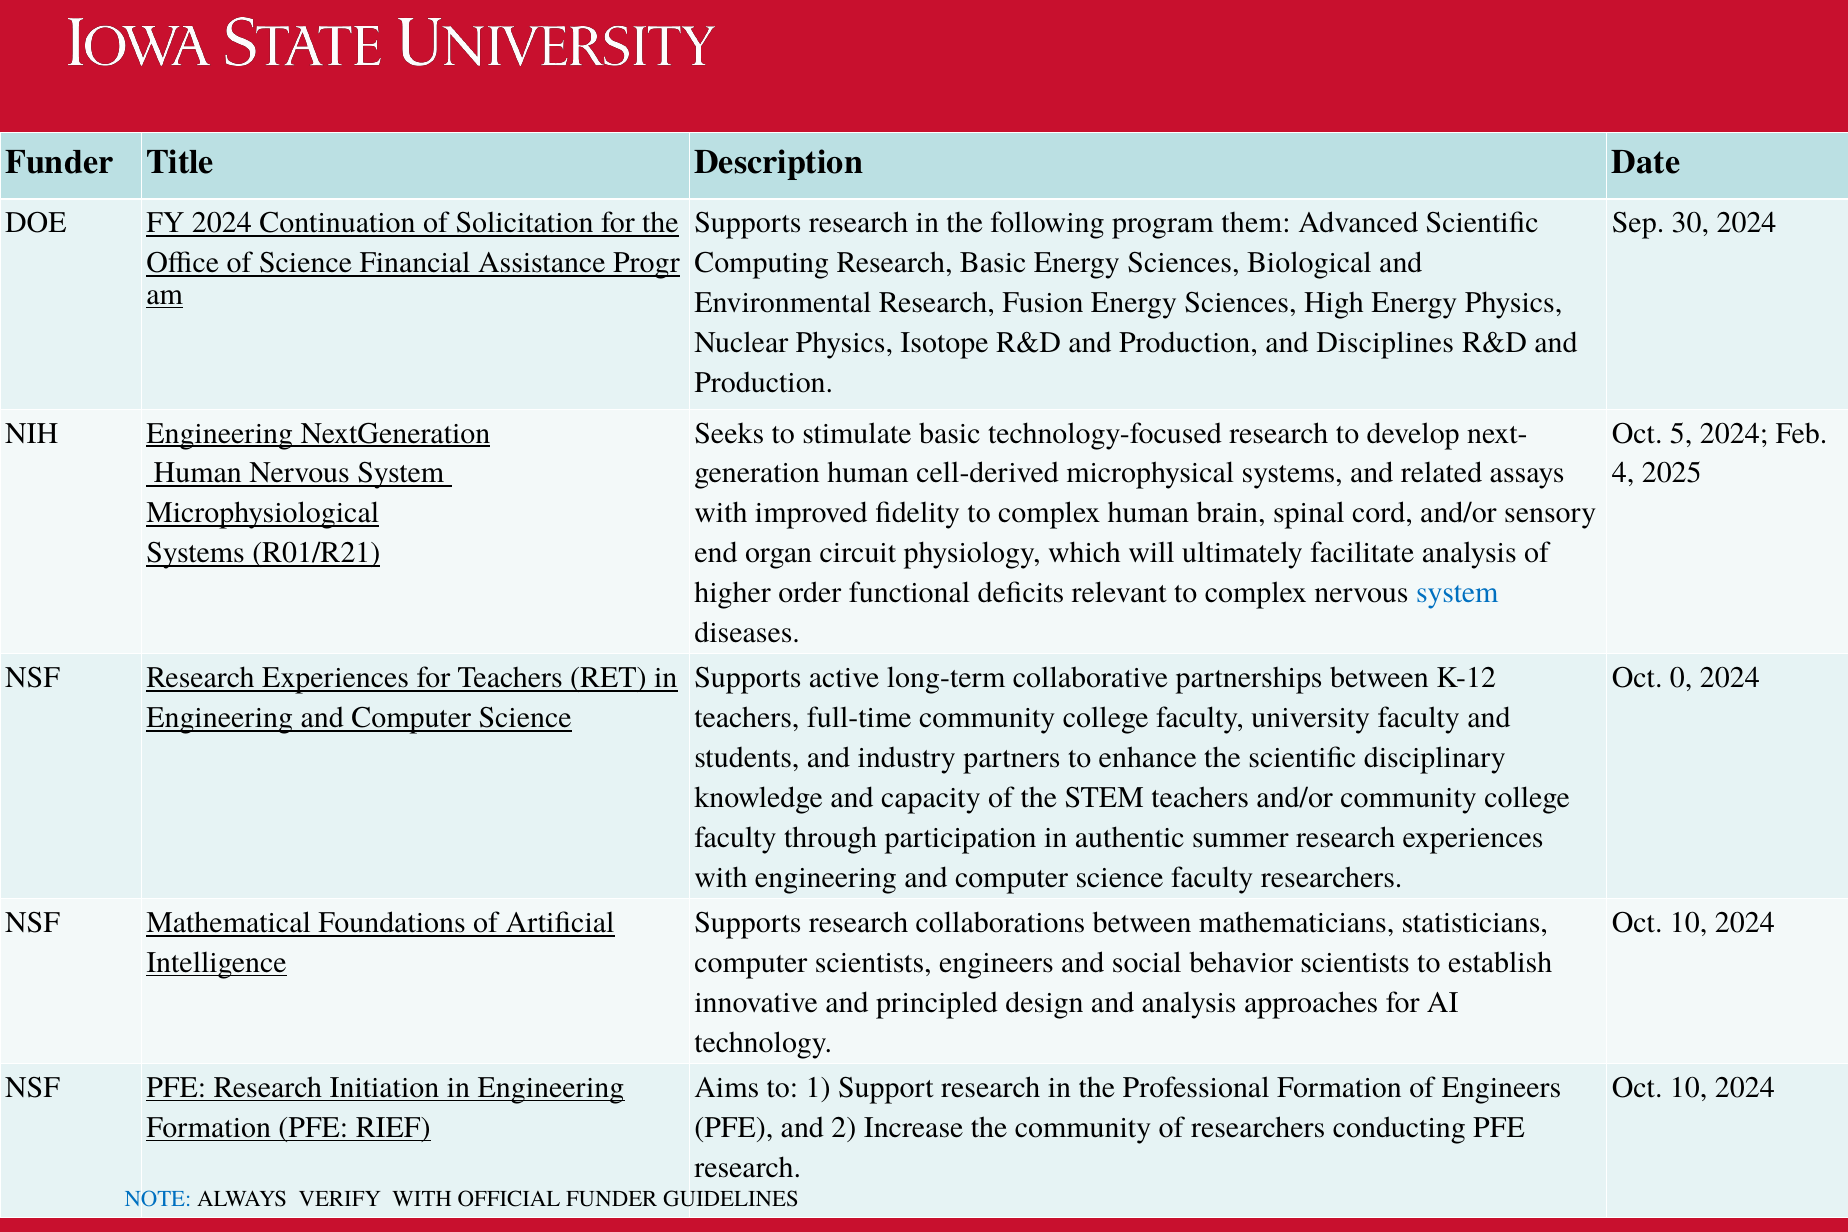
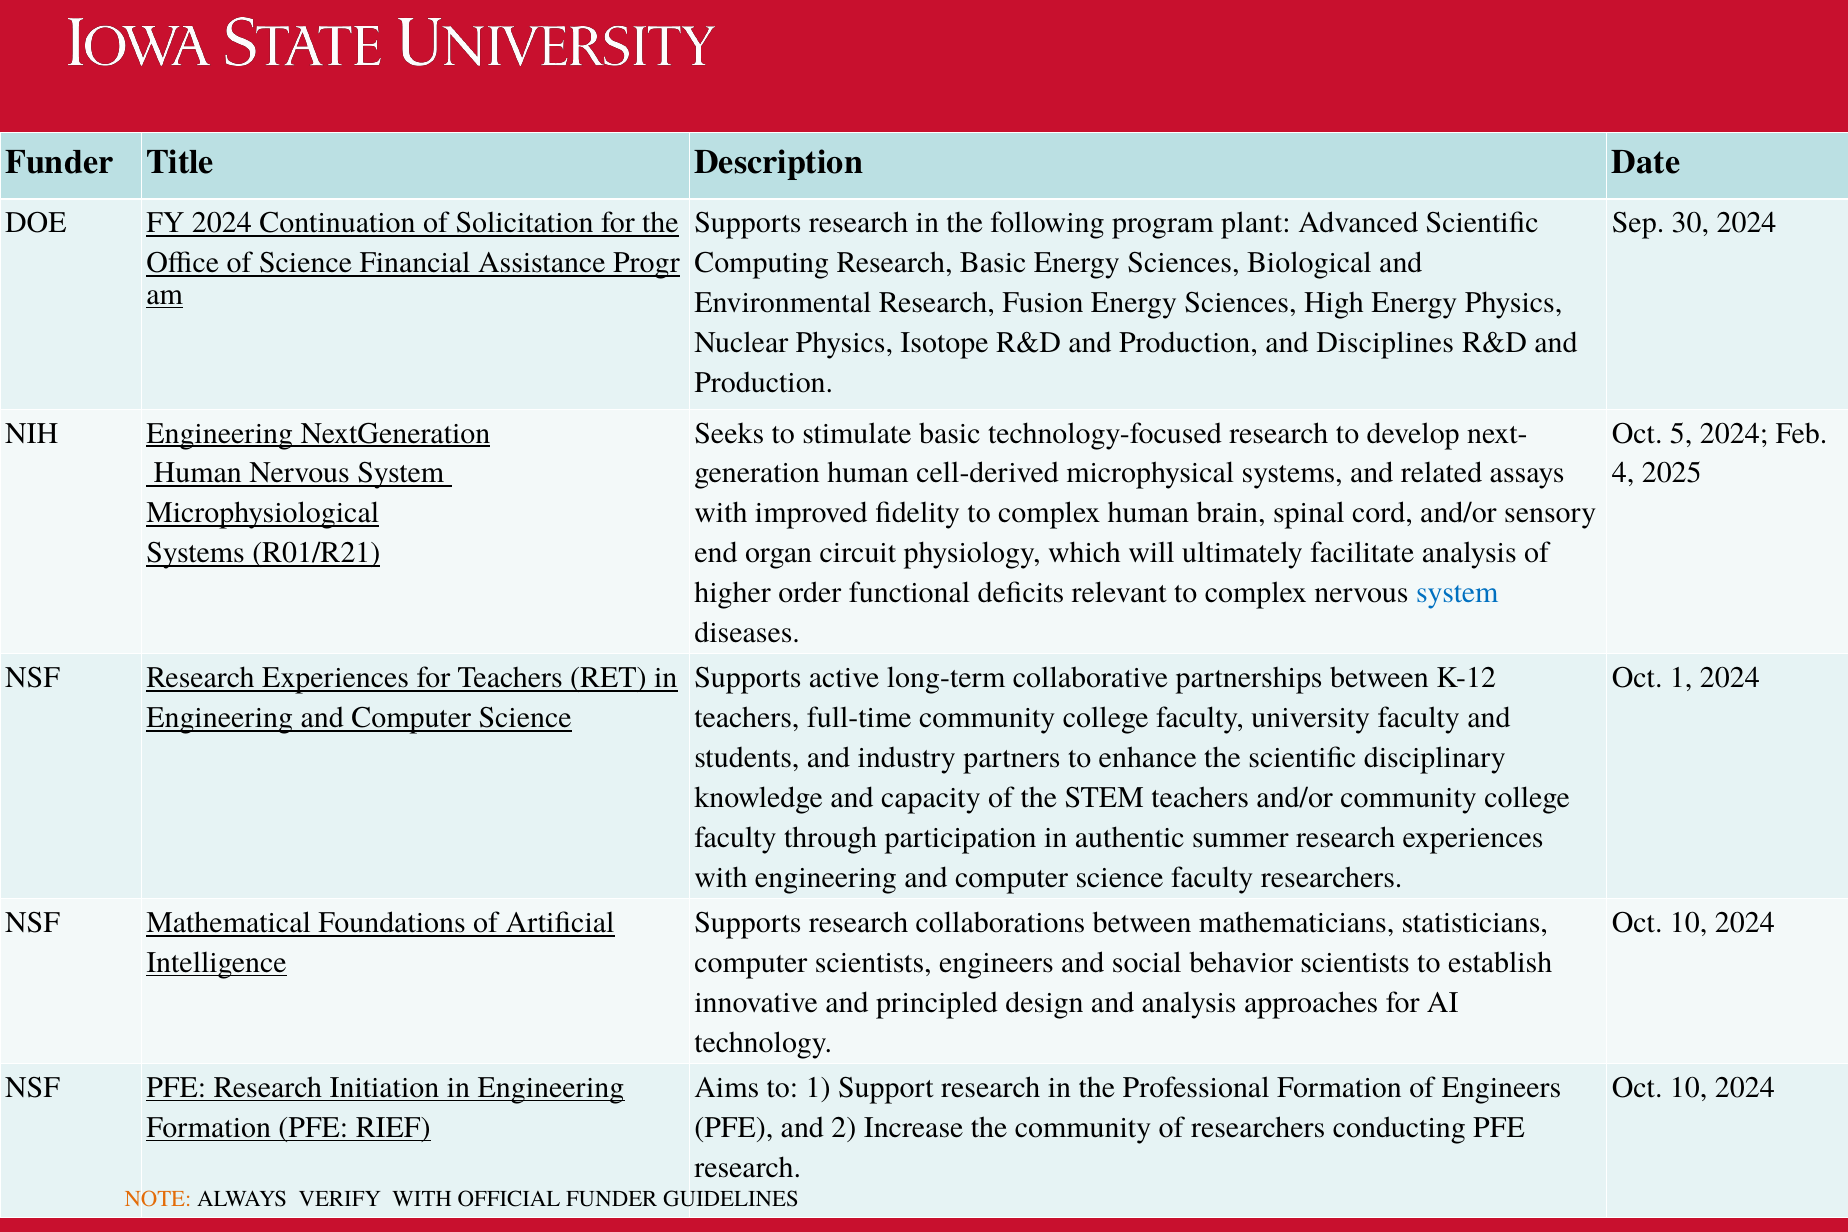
them: them -> plant
Oct 0: 0 -> 1
NOTE colour: blue -> orange
